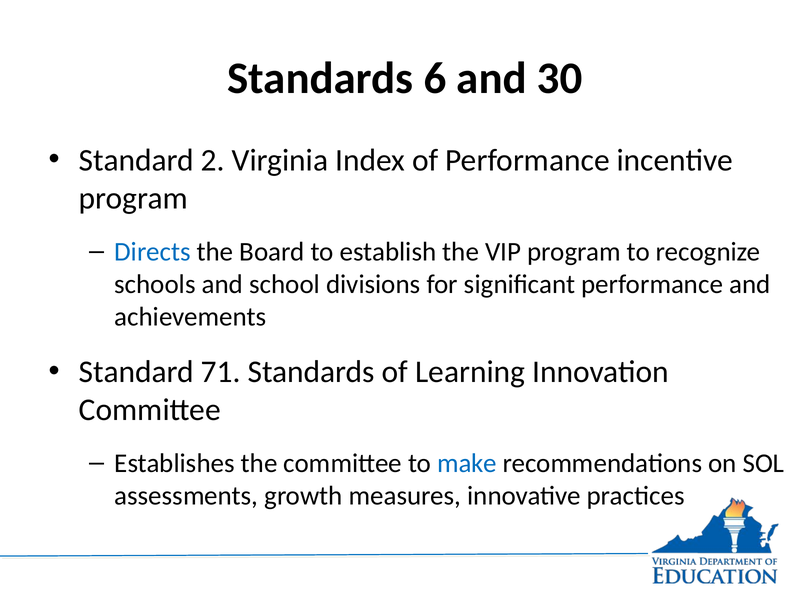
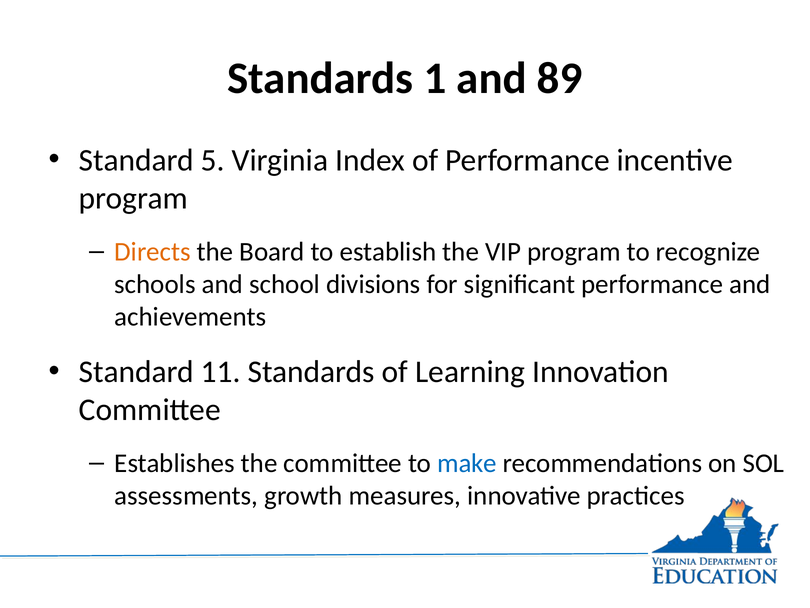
6: 6 -> 1
30: 30 -> 89
2: 2 -> 5
Directs colour: blue -> orange
71: 71 -> 11
